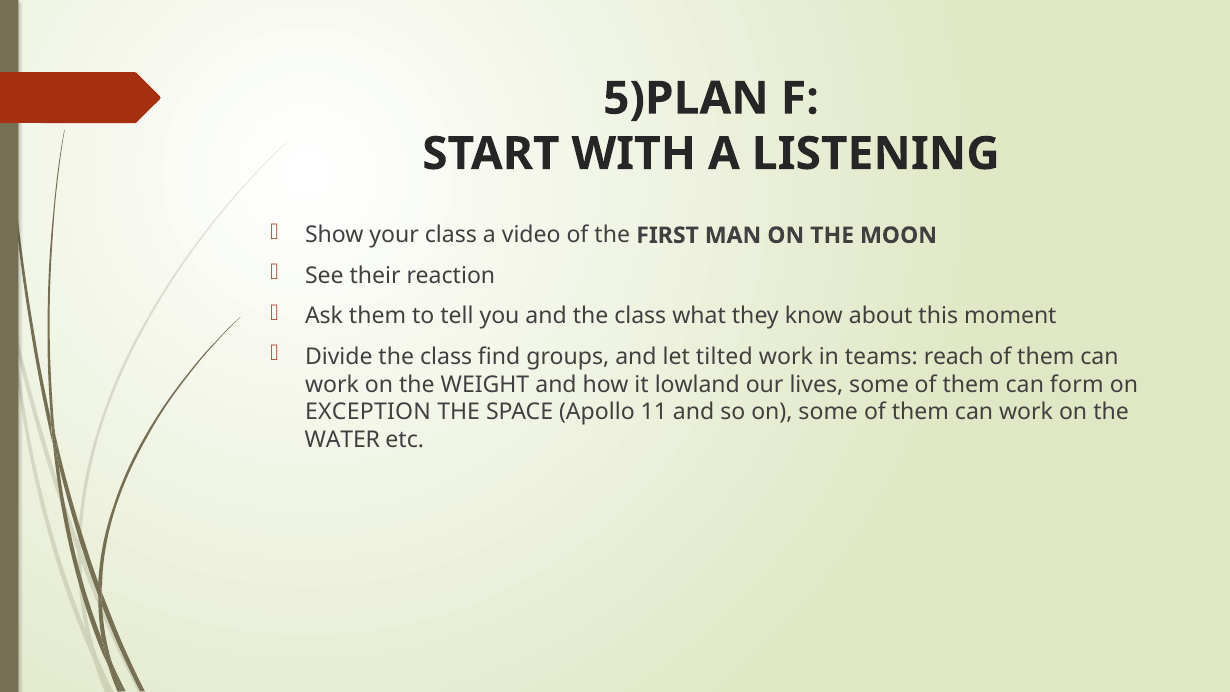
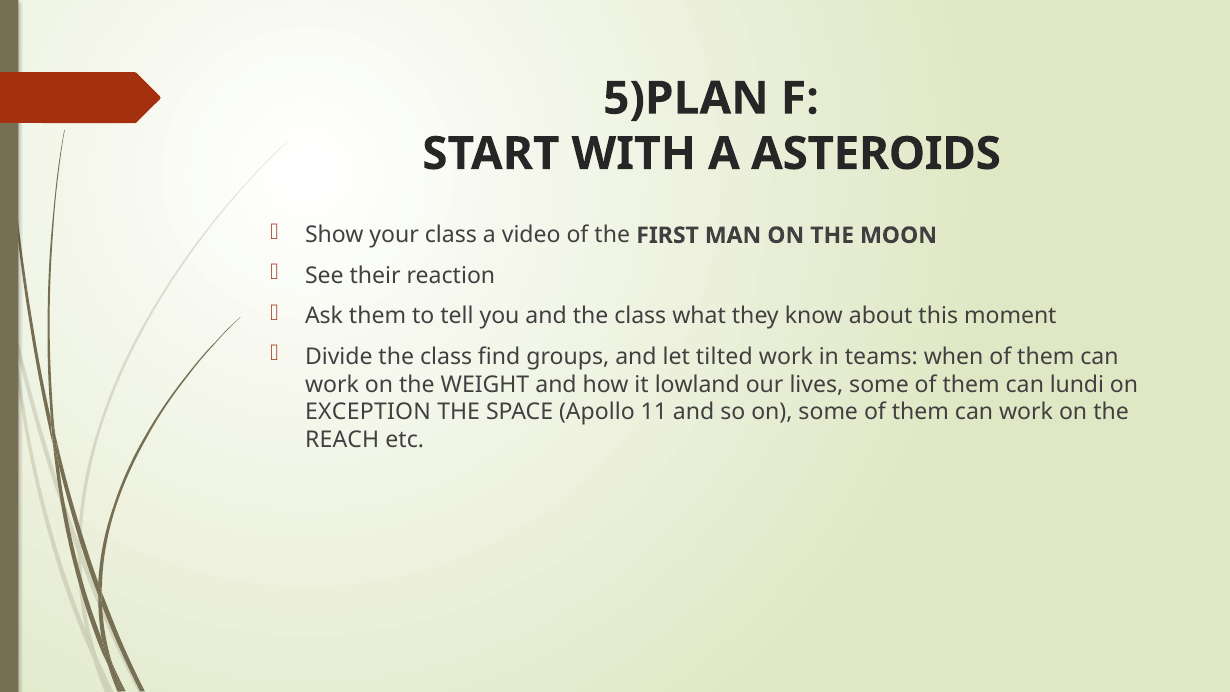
LISTENING: LISTENING -> ASTEROIDS
reach: reach -> when
form: form -> lundi
WATER: WATER -> REACH
